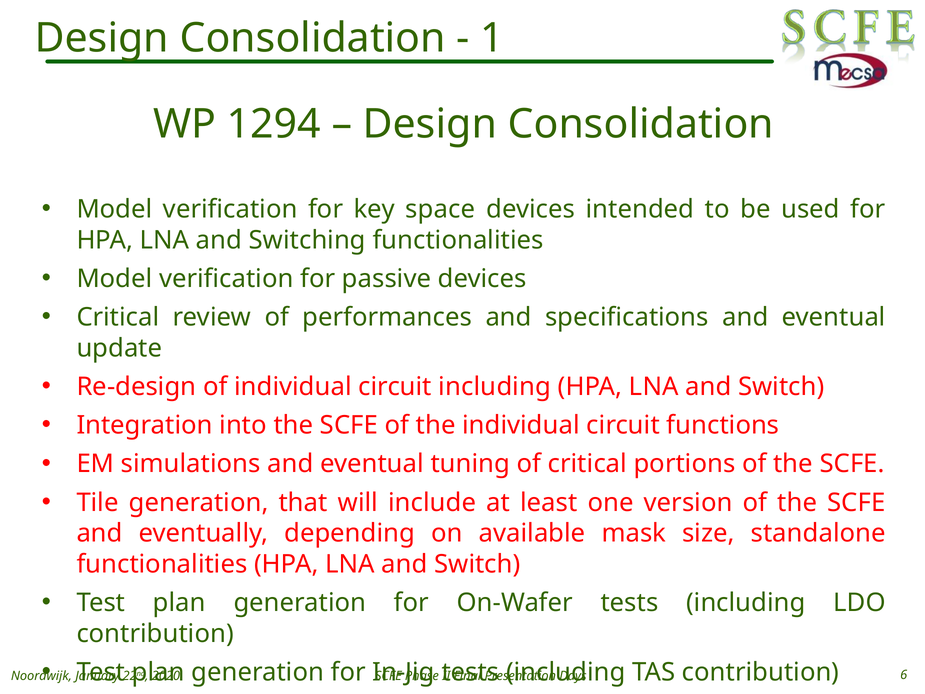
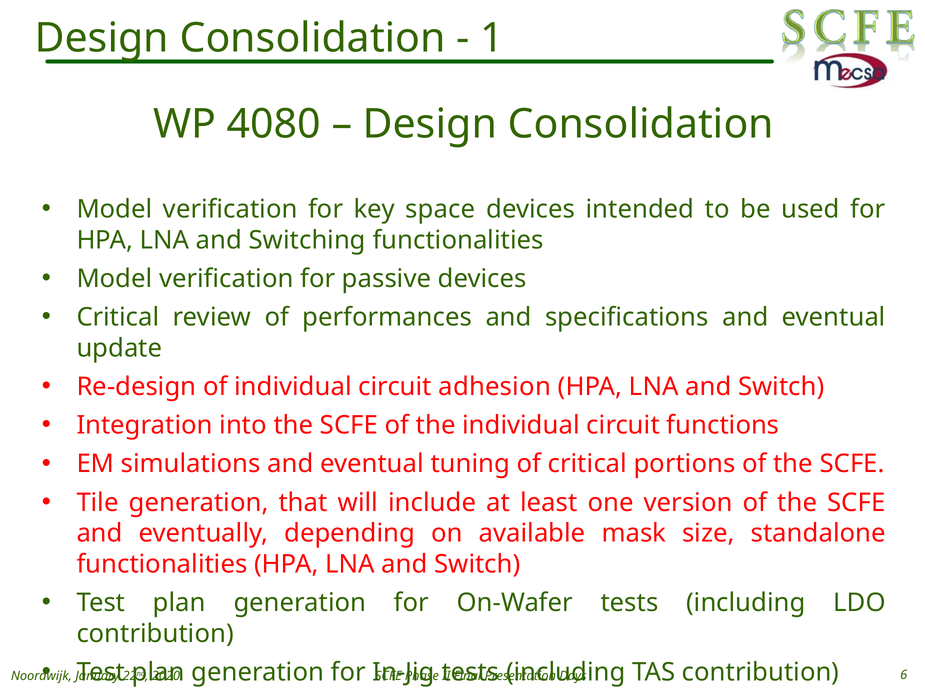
1294: 1294 -> 4080
circuit including: including -> adhesion
